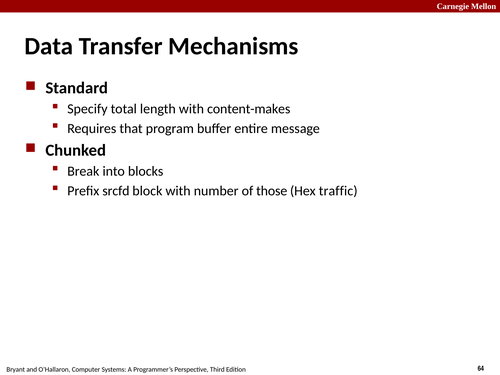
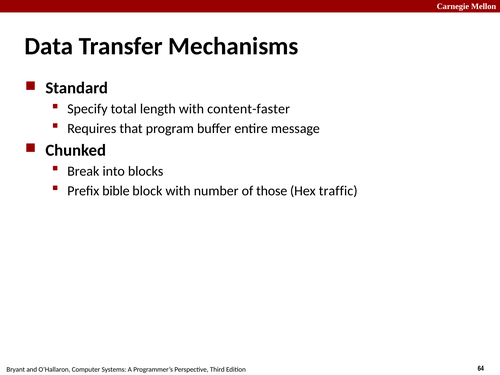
content-makes: content-makes -> content-faster
srcfd: srcfd -> bible
